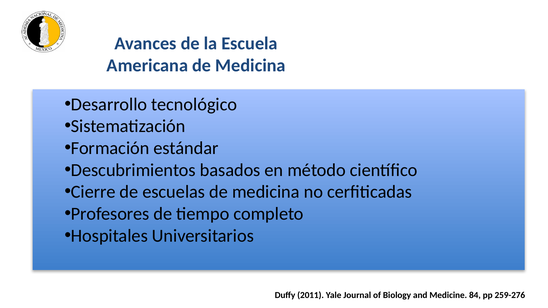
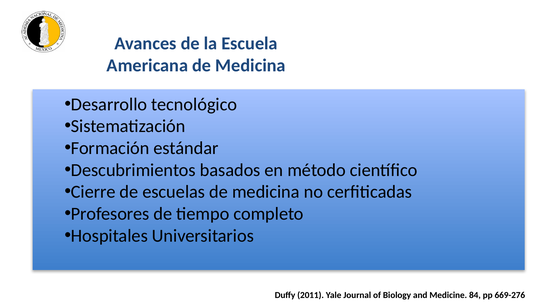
259-276: 259-276 -> 669-276
